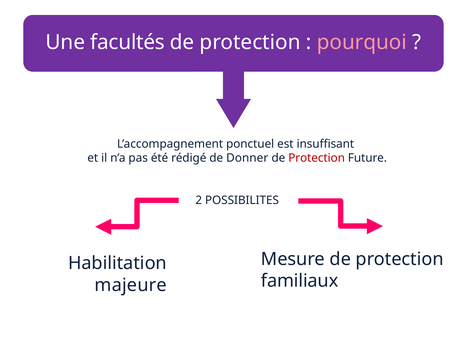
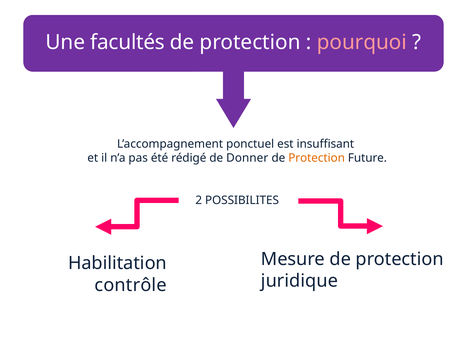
Protection at (317, 158) colour: red -> orange
familiaux: familiaux -> juridique
majeure: majeure -> contrôle
